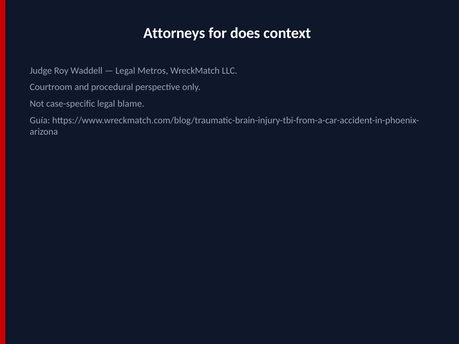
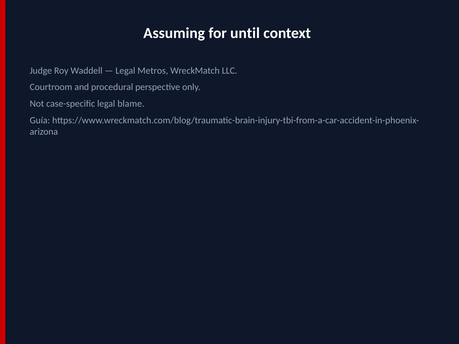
Attorneys: Attorneys -> Assuming
does: does -> until
